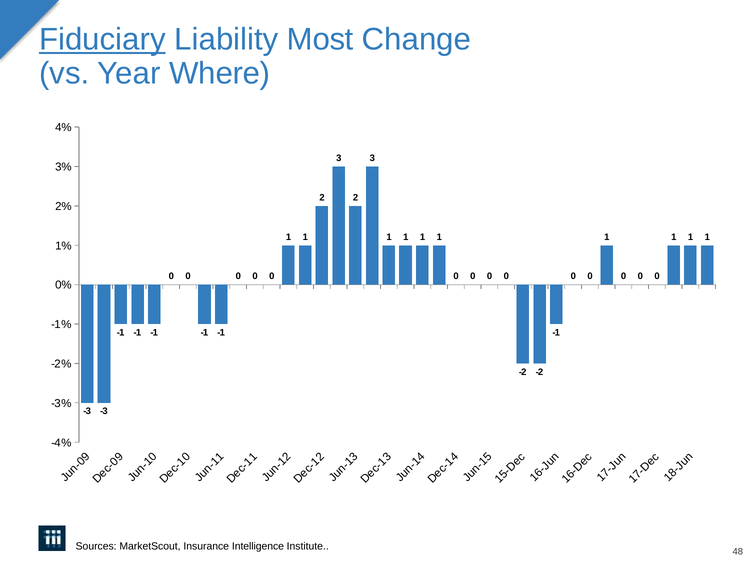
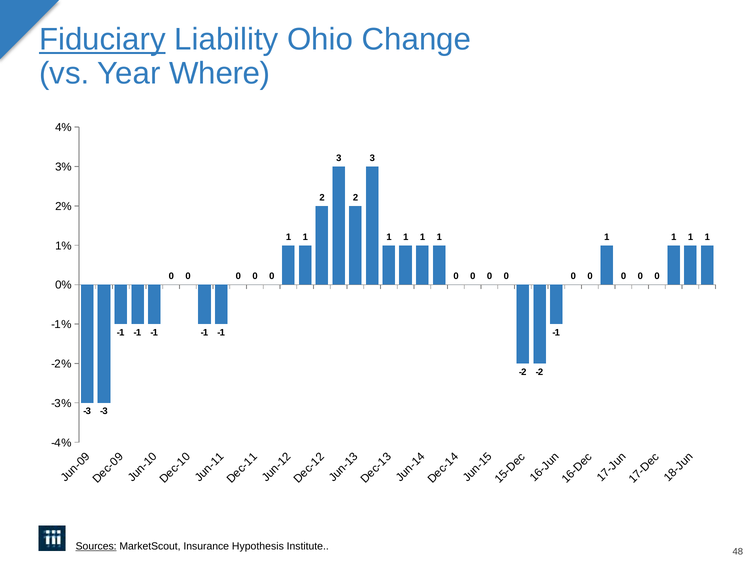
Most: Most -> Ohio
Sources underline: none -> present
Intelligence: Intelligence -> Hypothesis
